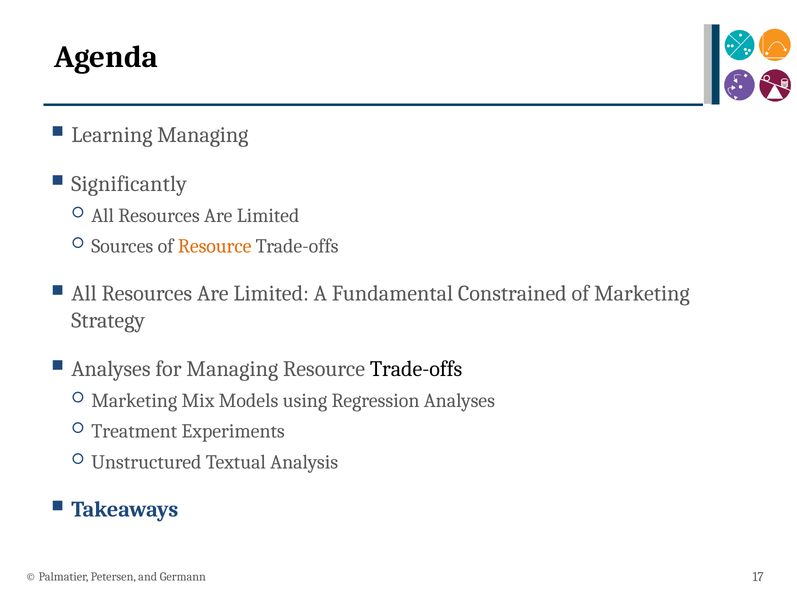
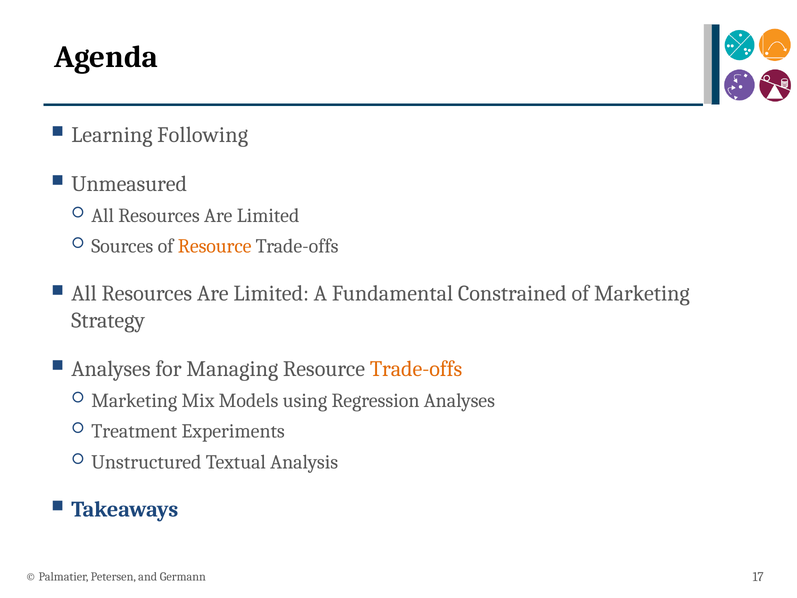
Learning Managing: Managing -> Following
Significantly: Significantly -> Unmeasured
Trade-offs at (416, 369) colour: black -> orange
